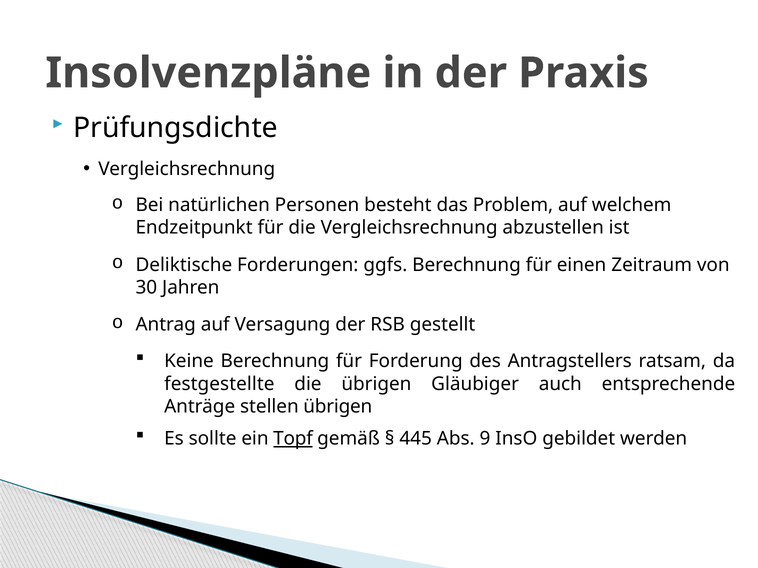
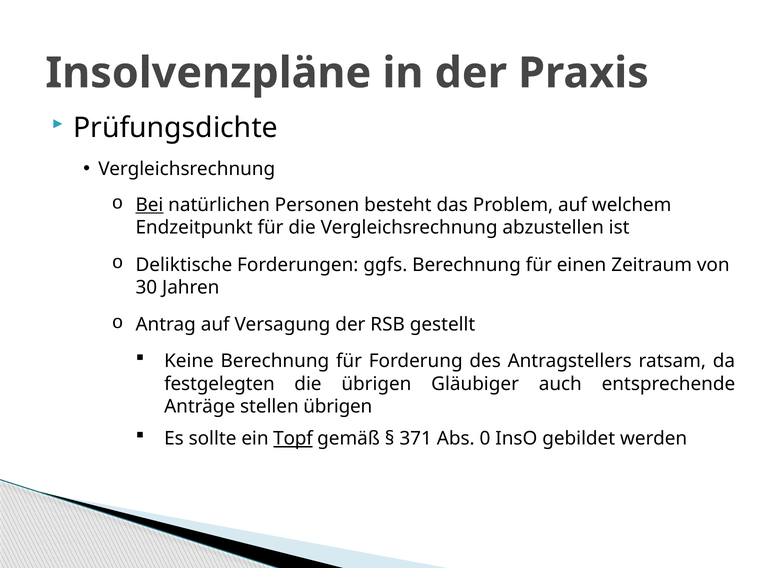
Bei underline: none -> present
festgestellte: festgestellte -> festgelegten
445: 445 -> 371
9: 9 -> 0
